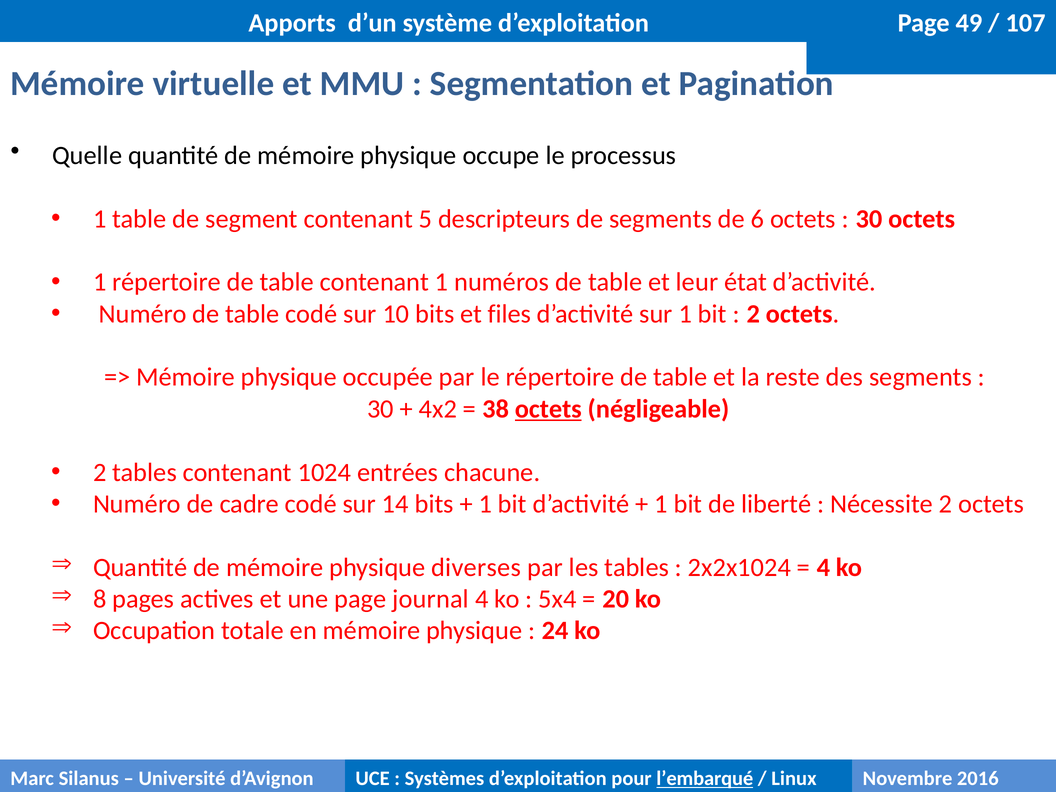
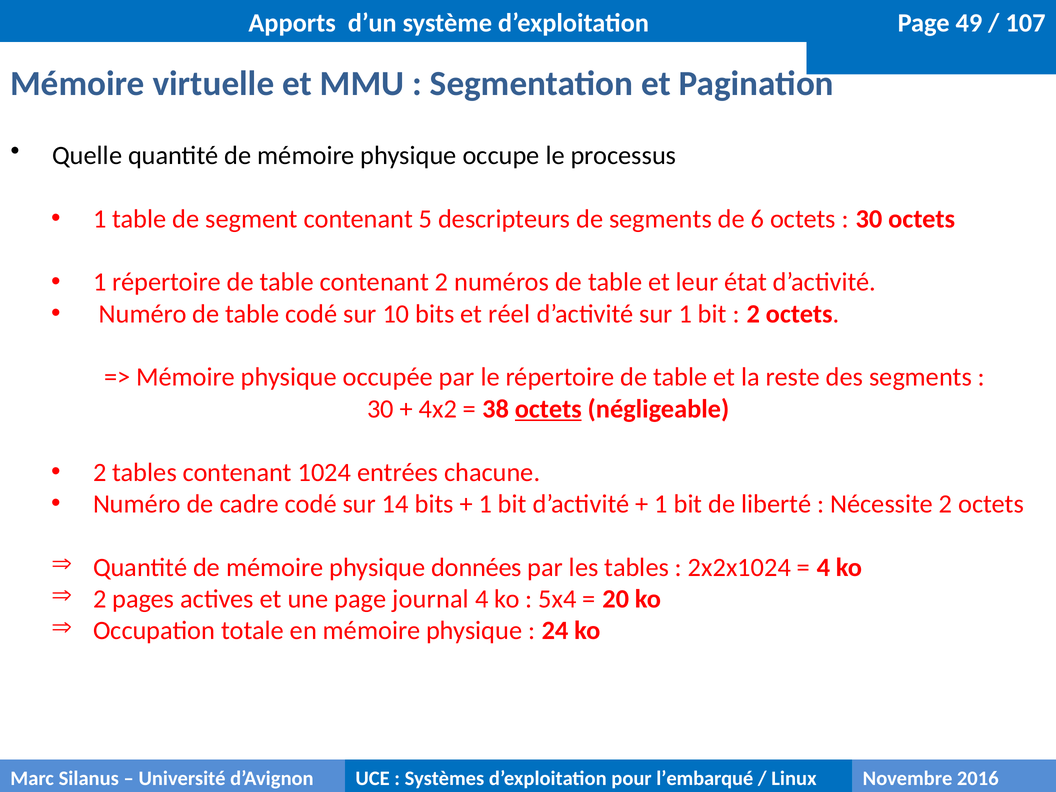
contenant 1: 1 -> 2
files: files -> réel
diverses: diverses -> données
8 at (100, 599): 8 -> 2
l’embarqué underline: present -> none
